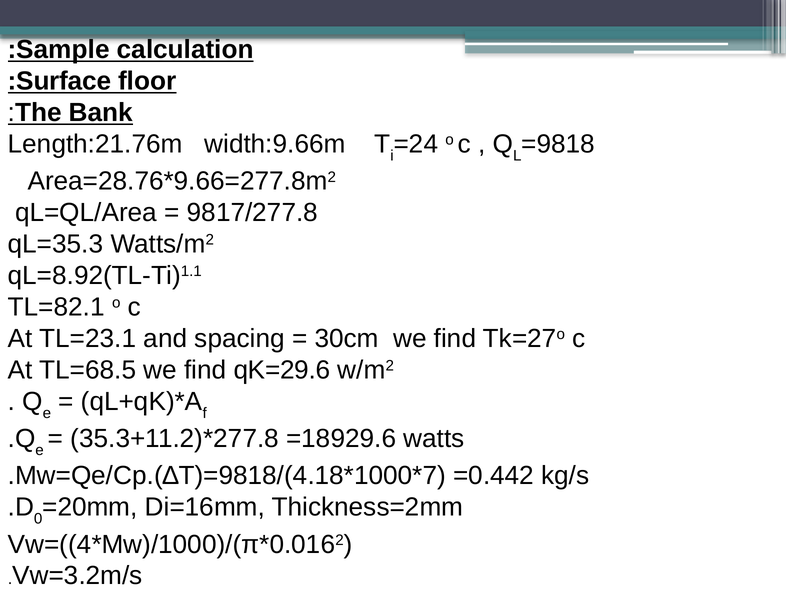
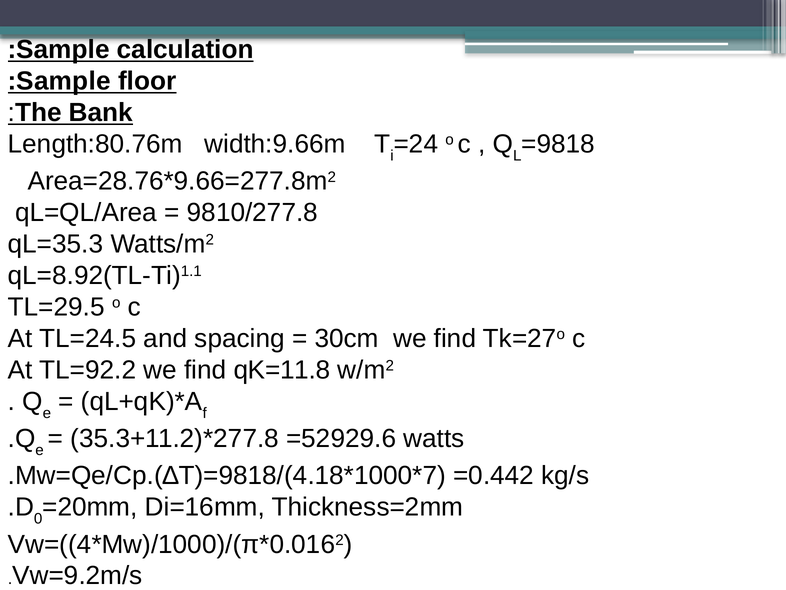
Surface at (64, 81): Surface -> Sample
Length:21.76m: Length:21.76m -> Length:80.76m
9817/277.8: 9817/277.8 -> 9810/277.8
TL=82.1: TL=82.1 -> TL=29.5
TL=23.1: TL=23.1 -> TL=24.5
TL=68.5: TL=68.5 -> TL=92.2
qK=29.6: qK=29.6 -> qK=11.8
=18929.6: =18929.6 -> =52929.6
Vw=3.2m/s: Vw=3.2m/s -> Vw=9.2m/s
